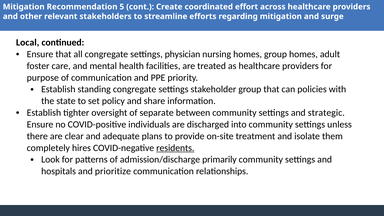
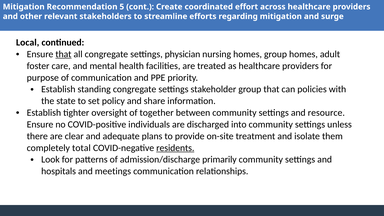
that at (63, 54) underline: none -> present
separate: separate -> together
strategic: strategic -> resource
hires: hires -> total
prioritize: prioritize -> meetings
